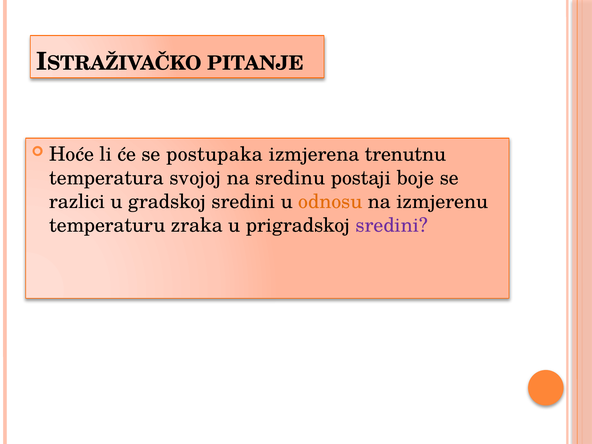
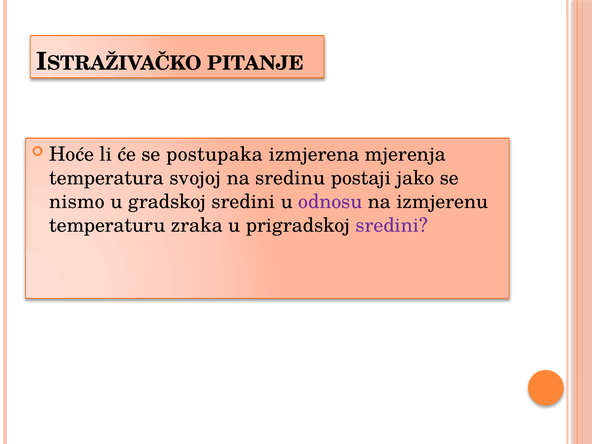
trenutnu: trenutnu -> mjerenja
boje: boje -> jako
razlici: razlici -> nismo
odnosu colour: orange -> purple
